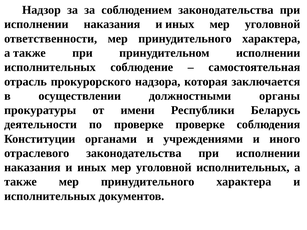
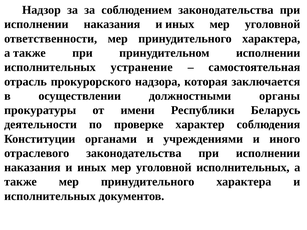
соблюдение: соблюдение -> устранение
проверке проверке: проверке -> характер
